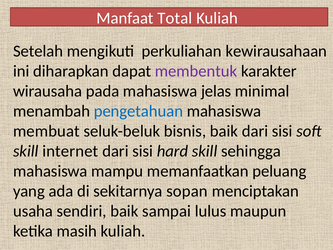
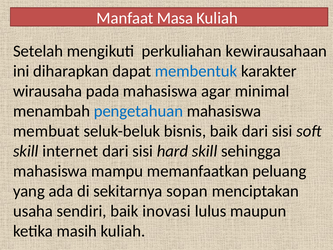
Total: Total -> Masa
membentuk colour: purple -> blue
jelas: jelas -> agar
sampai: sampai -> inovasi
